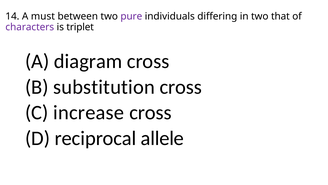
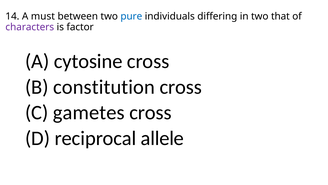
pure colour: purple -> blue
triplet: triplet -> factor
diagram: diagram -> cytosine
substitution: substitution -> constitution
increase: increase -> gametes
